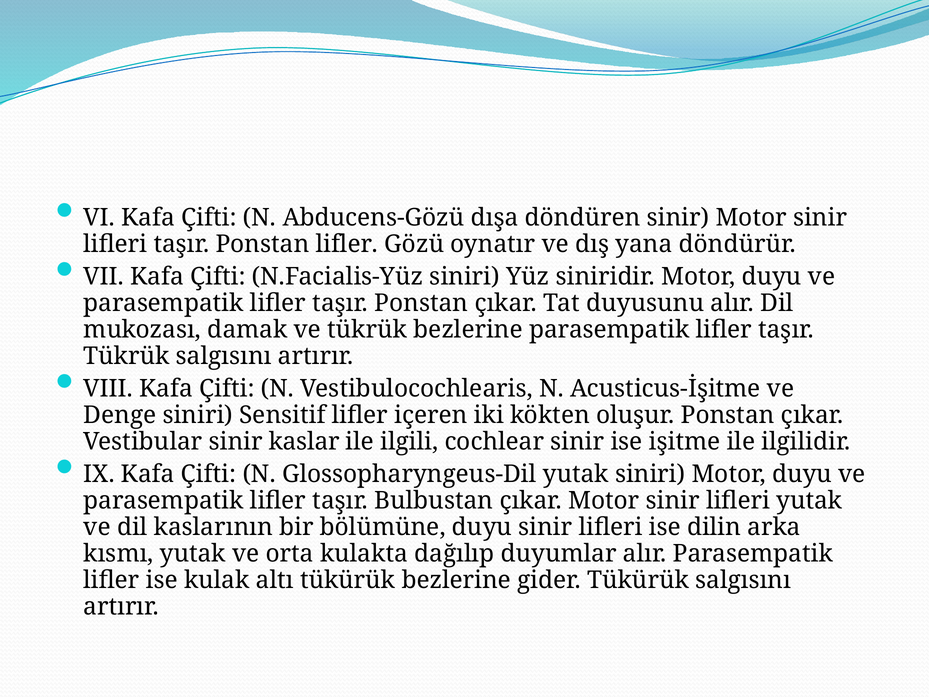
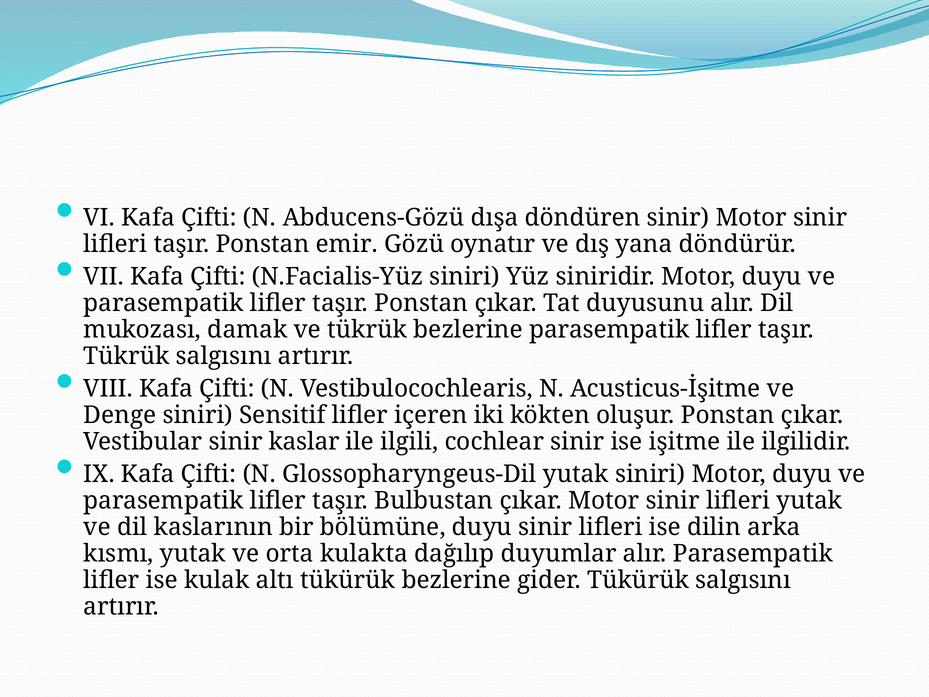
Ponstan lifler: lifler -> emir
